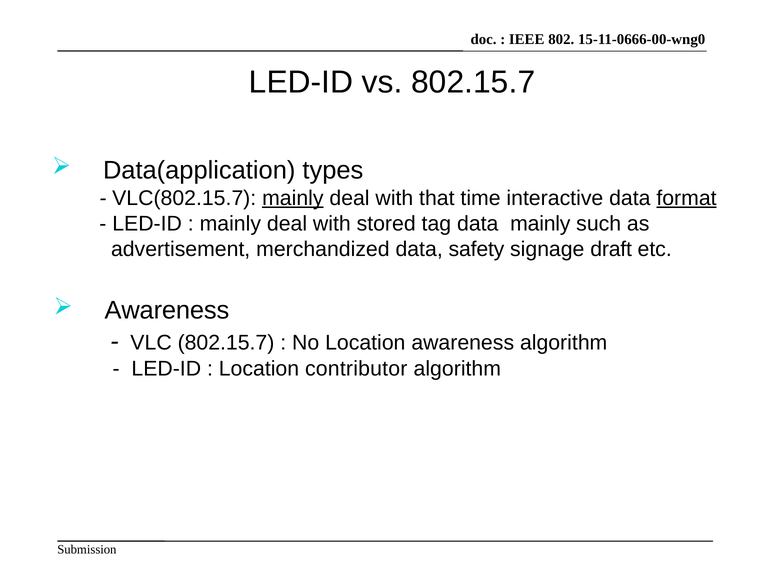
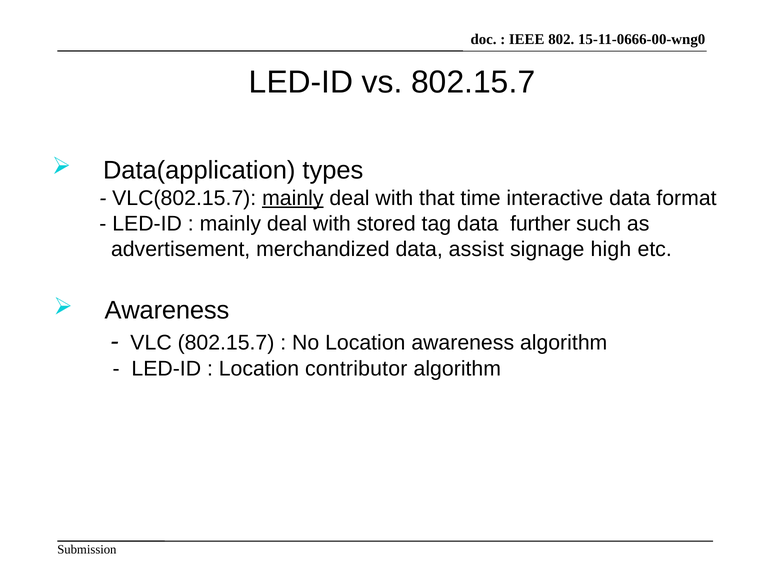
format underline: present -> none
data mainly: mainly -> further
safety: safety -> assist
draft: draft -> high
